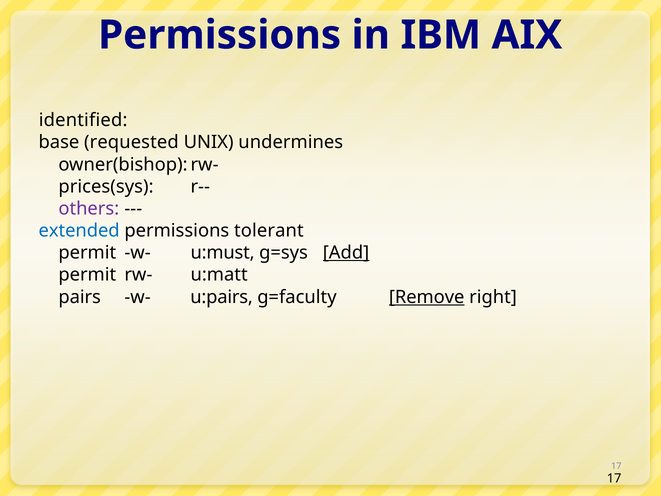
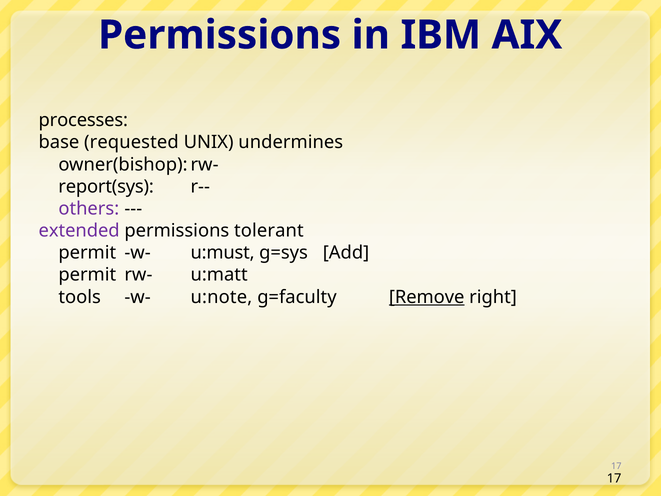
identified: identified -> processes
prices(sys: prices(sys -> report(sys
extended colour: blue -> purple
Add underline: present -> none
pairs: pairs -> tools
u:pairs: u:pairs -> u:note
